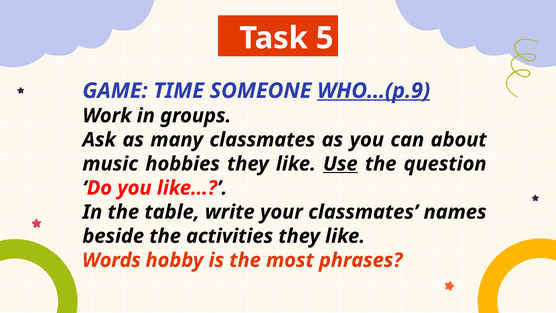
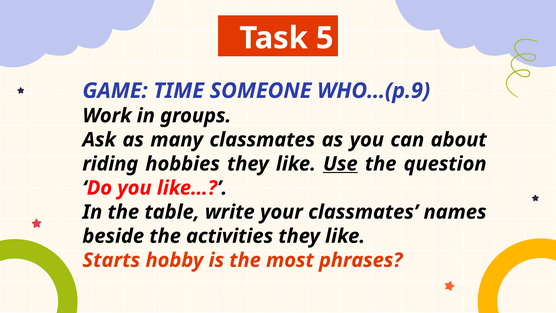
WHO…(p.9 underline: present -> none
music: music -> riding
Words: Words -> Starts
